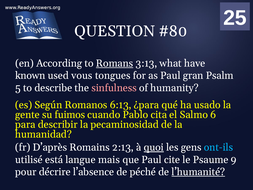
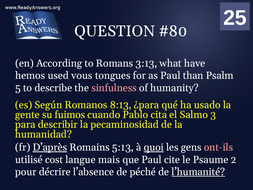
Romans underline: present -> none
known: known -> hemos
gran: gran -> than
6:13: 6:13 -> 8:13
6: 6 -> 3
D’après underline: none -> present
2:13: 2:13 -> 5:13
ont-ils colour: light blue -> pink
está: está -> cost
9: 9 -> 2
